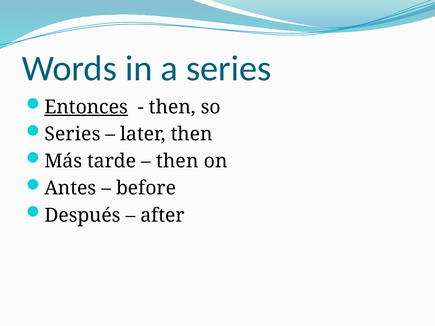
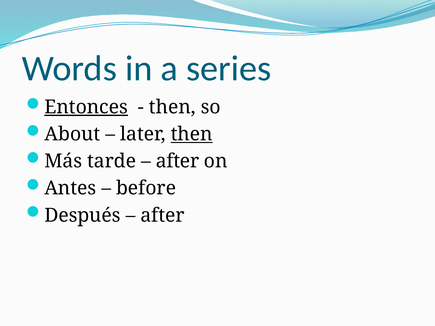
Series at (72, 134): Series -> About
then at (192, 134) underline: none -> present
then at (177, 161): then -> after
